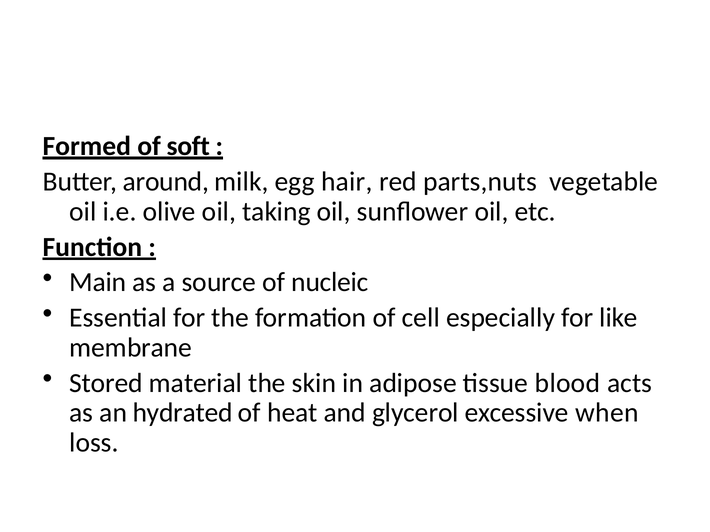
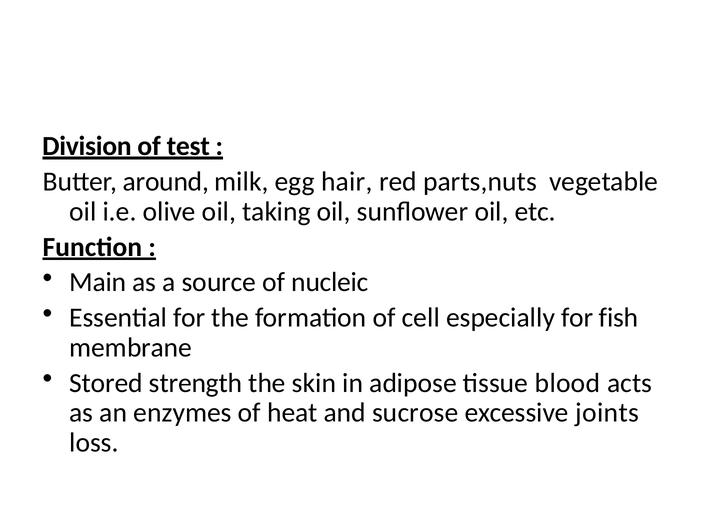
Formed: Formed -> Division
soft: soft -> test
like: like -> fish
material: material -> strength
hydrated: hydrated -> enzymes
glycerol: glycerol -> sucrose
when: when -> joints
